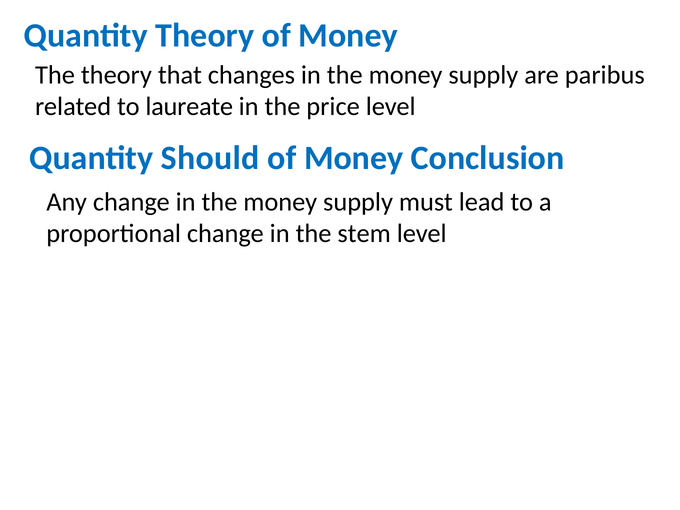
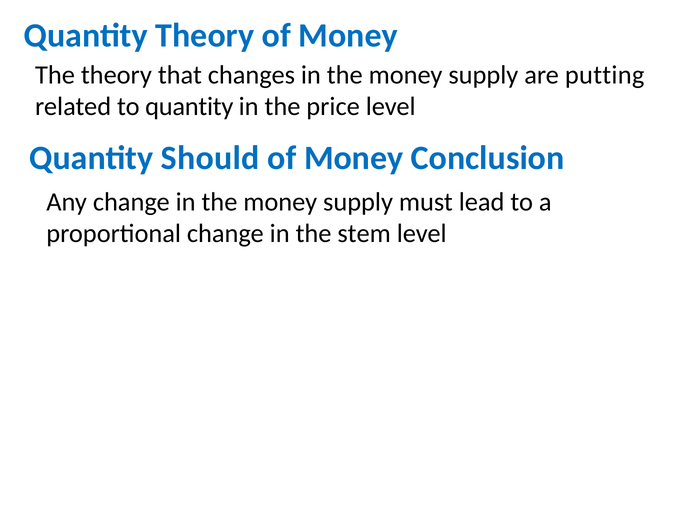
paribus: paribus -> putting
to laureate: laureate -> quantity
